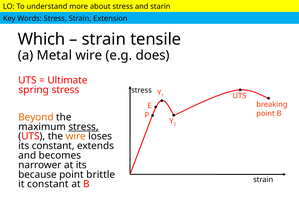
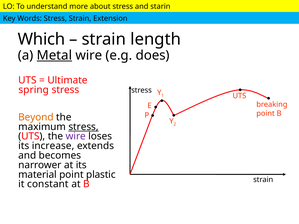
tensile: tensile -> length
Metal underline: none -> present
wire at (76, 136) colour: orange -> purple
its constant: constant -> increase
because: because -> material
brittle: brittle -> plastic
